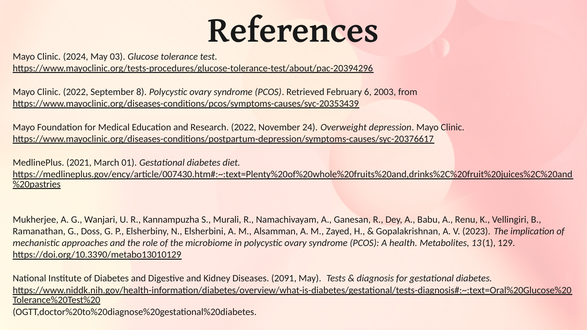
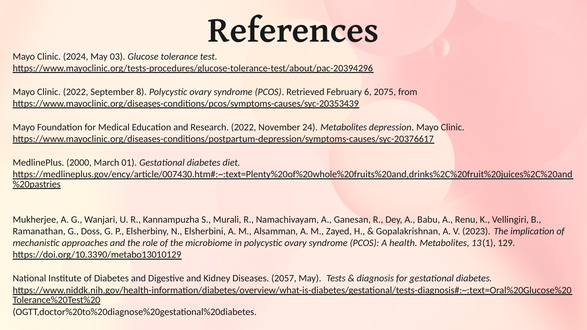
2003: 2003 -> 2075
24 Overweight: Overweight -> Metabolites
2021: 2021 -> 2000
2091: 2091 -> 2057
